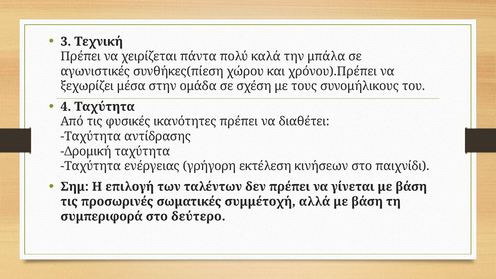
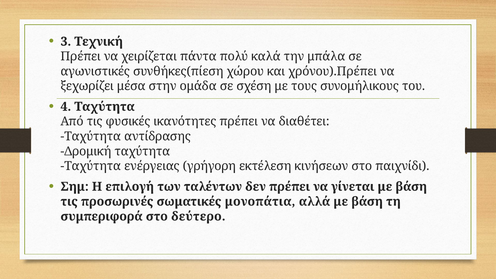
συμμέτοχή: συμμέτοχή -> μονοπάτια
